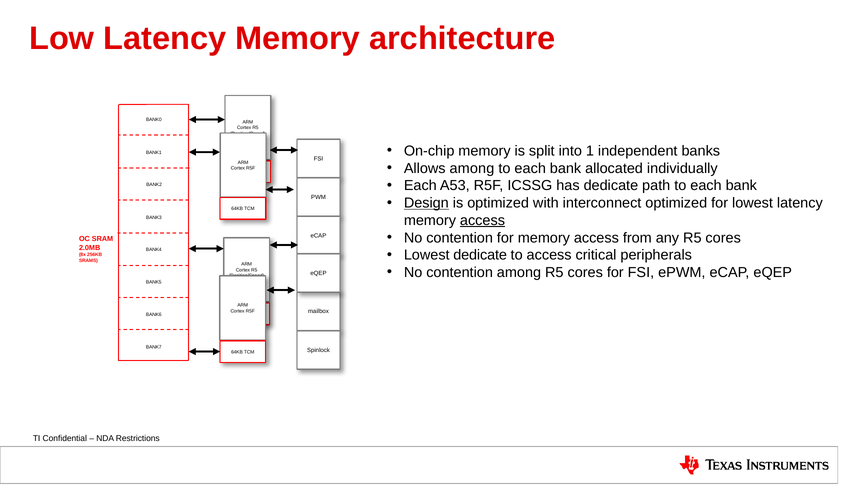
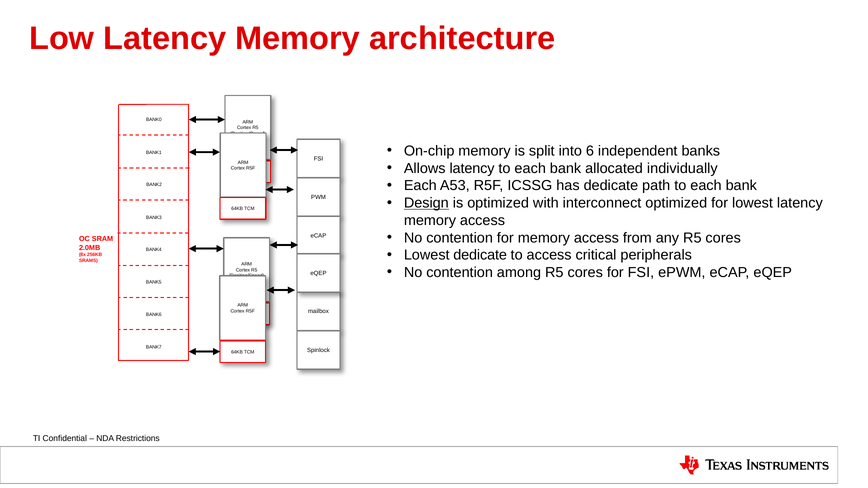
1: 1 -> 6
Allows among: among -> latency
access at (482, 221) underline: present -> none
